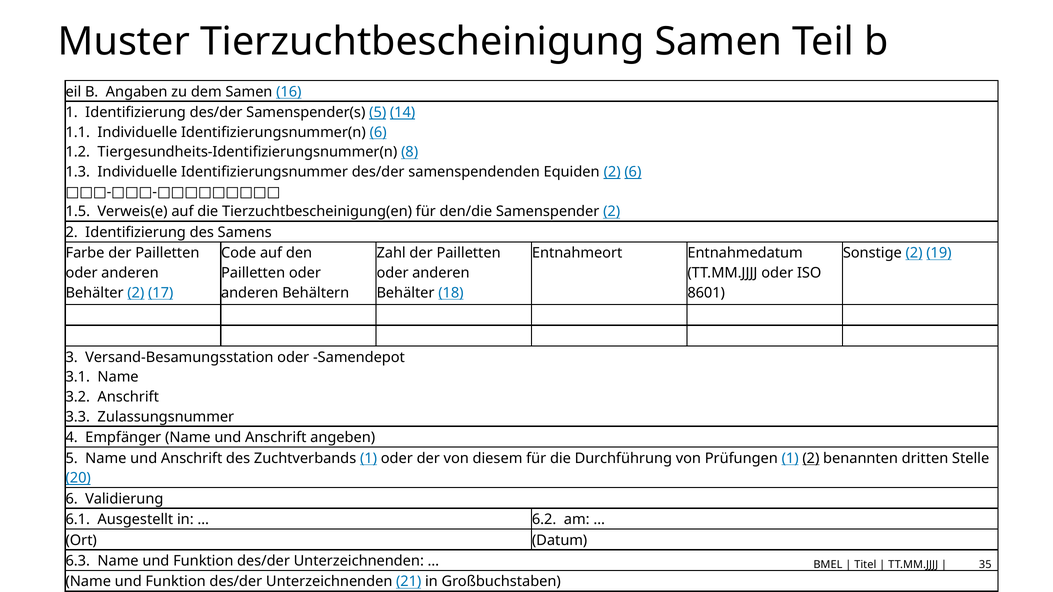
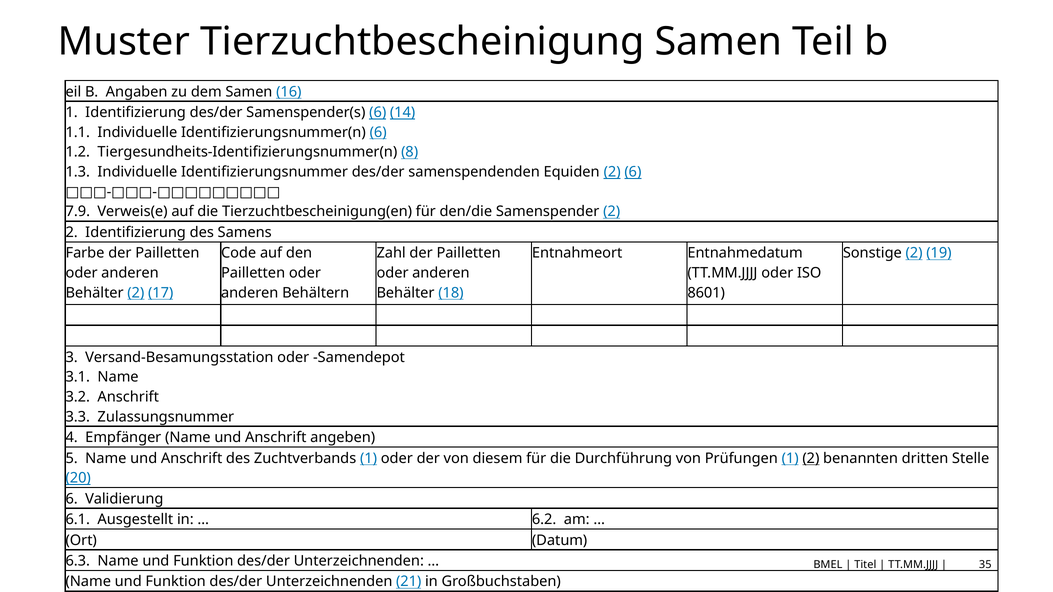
Samenspender(s 5: 5 -> 6
1.5: 1.5 -> 7.9
